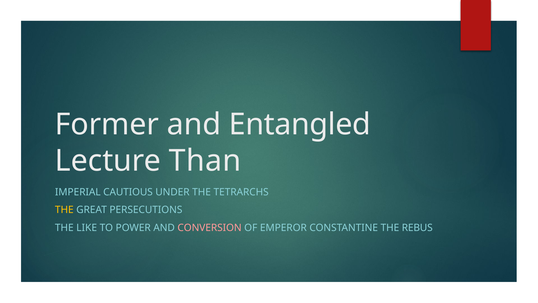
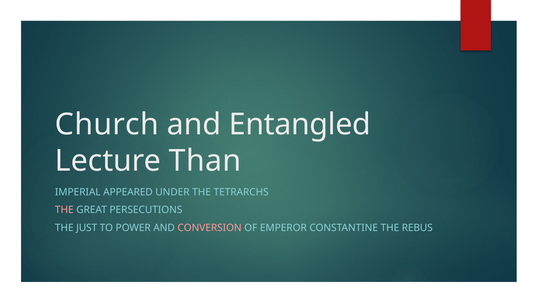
Former: Former -> Church
CAUTIOUS: CAUTIOUS -> APPEARED
THE at (64, 210) colour: yellow -> pink
LIKE: LIKE -> JUST
